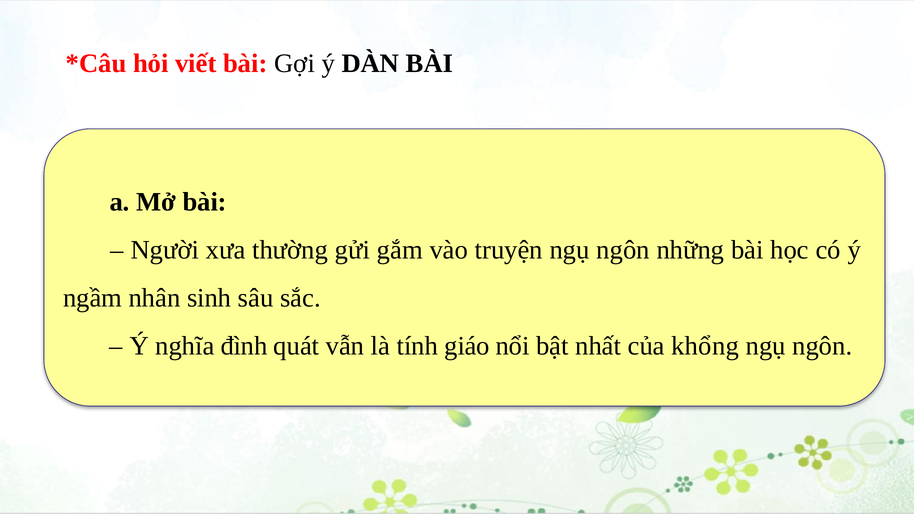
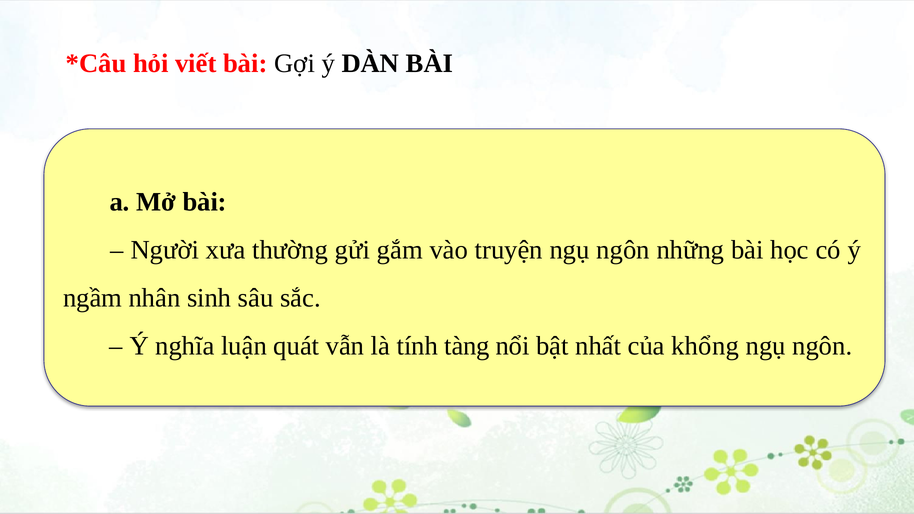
đình: đình -> luận
giáo: giáo -> tàng
